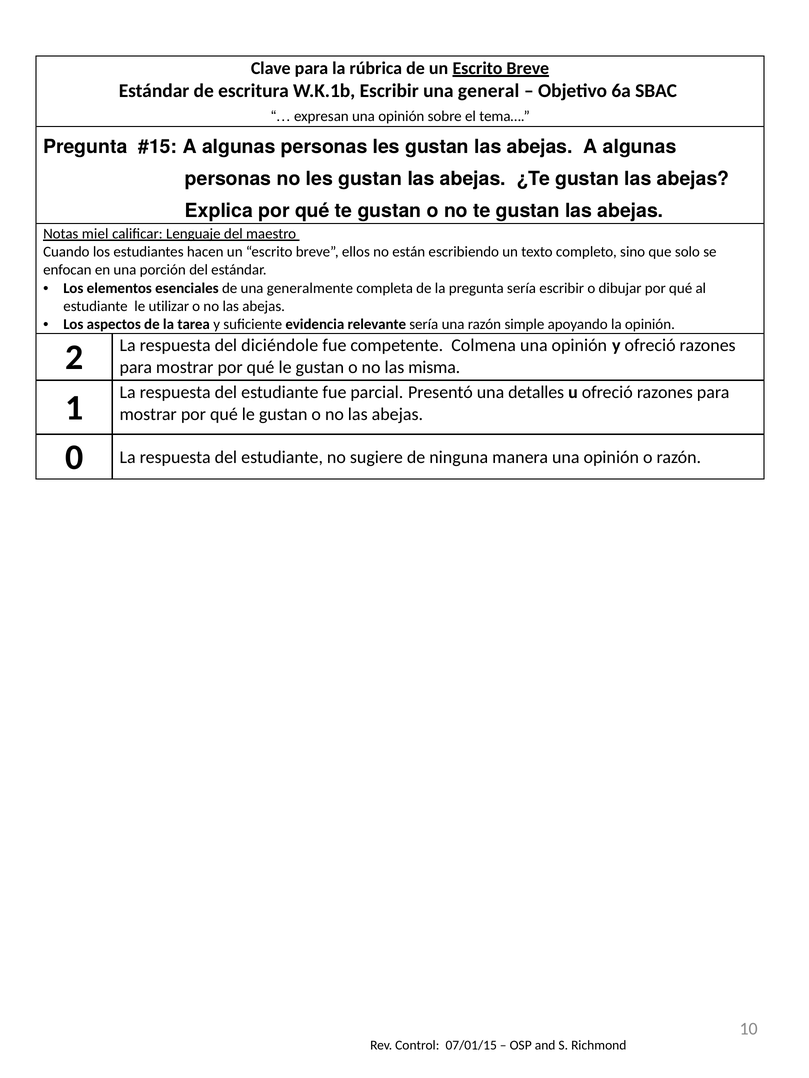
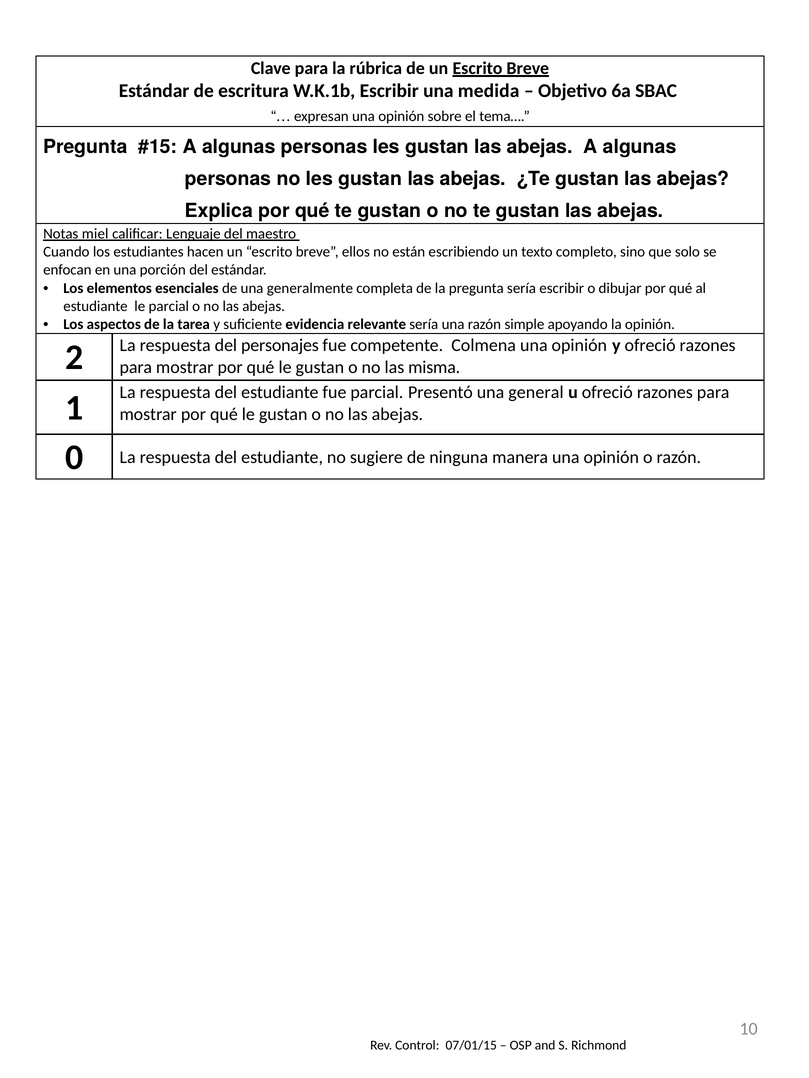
general: general -> medida
le utilizar: utilizar -> parcial
diciéndole: diciéndole -> personajes
detalles: detalles -> general
